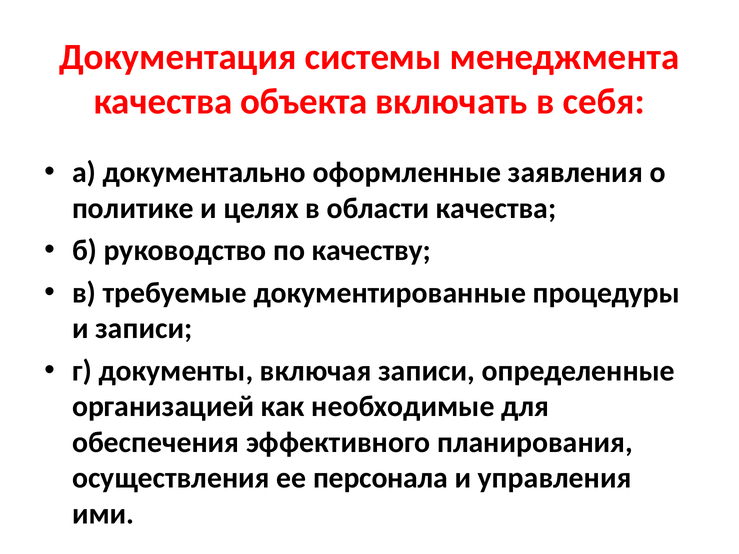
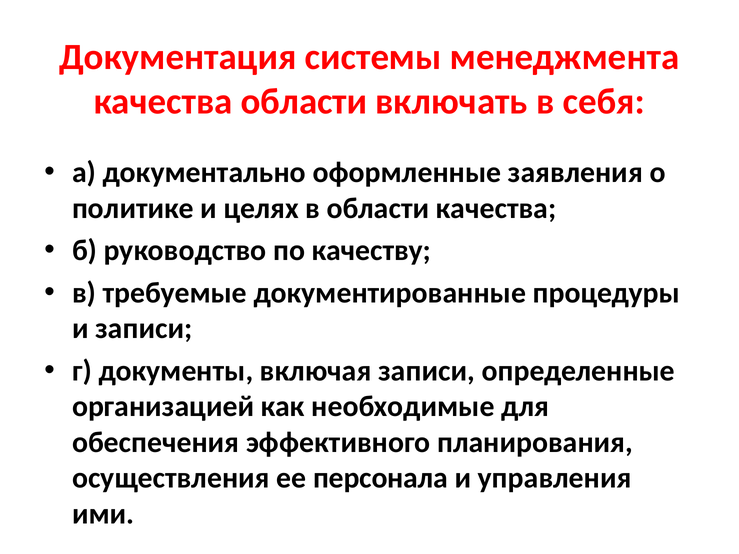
качества объекта: объекта -> области
